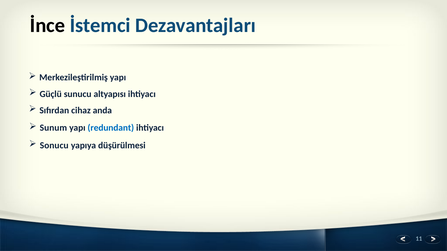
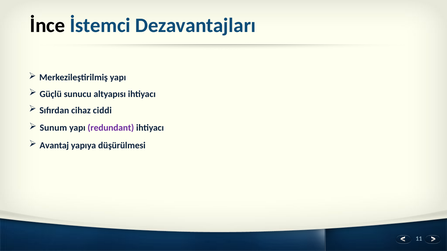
anda: anda -> ciddi
redundant colour: blue -> purple
Sonucu: Sonucu -> Avantaj
